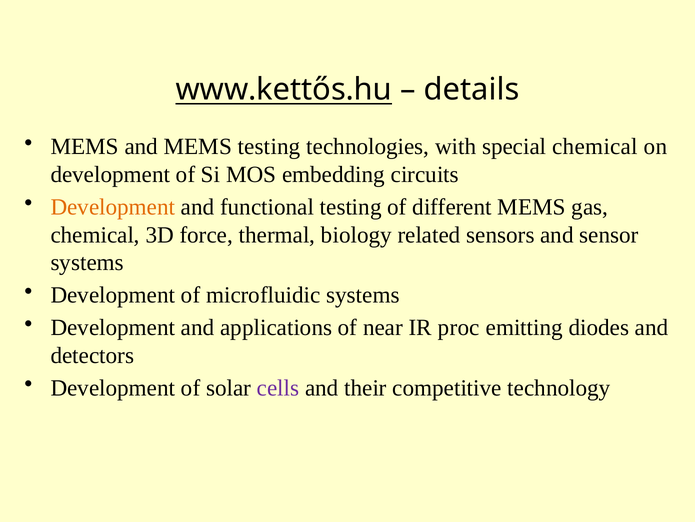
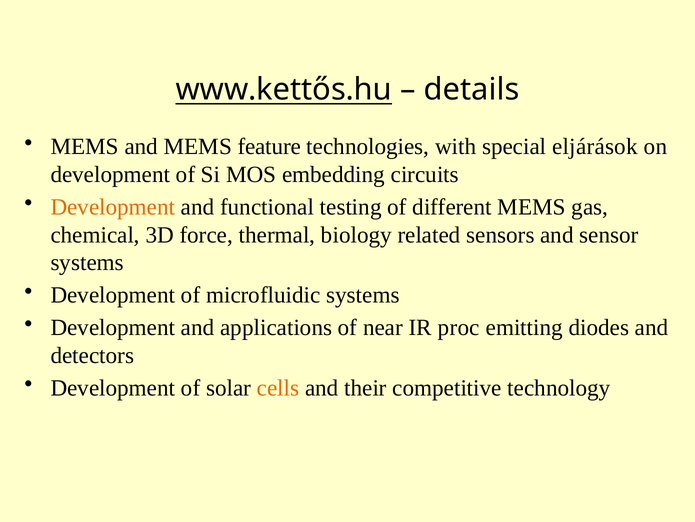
MEMS testing: testing -> feature
special chemical: chemical -> eljárások
cells colour: purple -> orange
